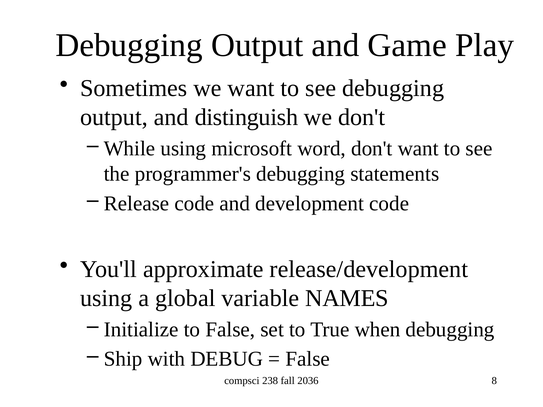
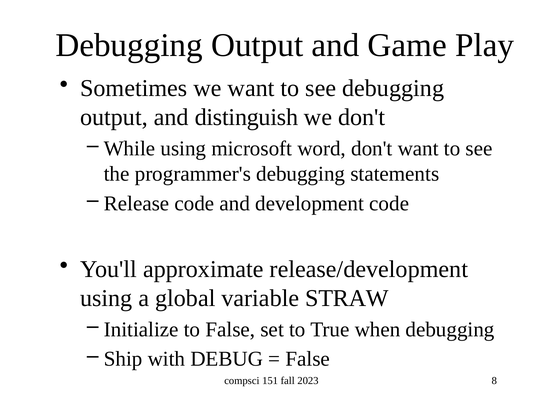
NAMES: NAMES -> STRAW
238: 238 -> 151
2036: 2036 -> 2023
